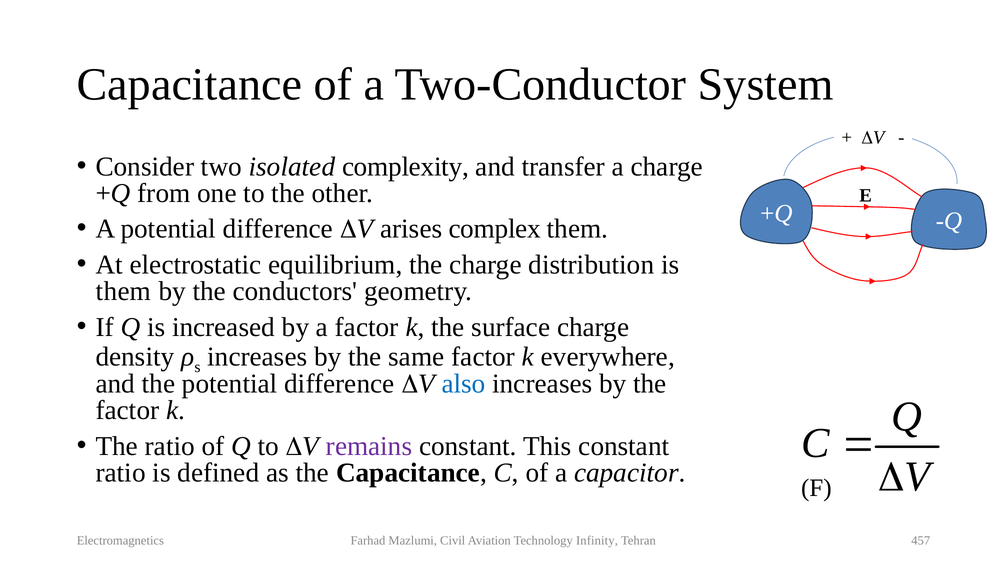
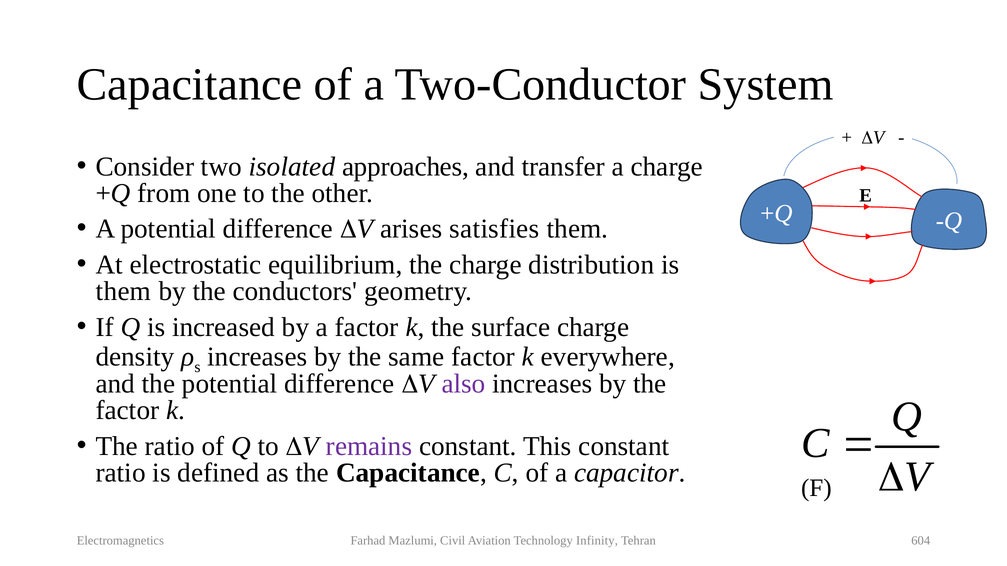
complexity: complexity -> approaches
complex: complex -> satisfies
also colour: blue -> purple
457: 457 -> 604
